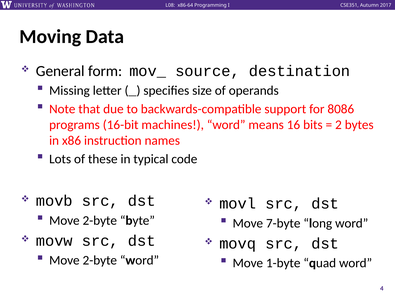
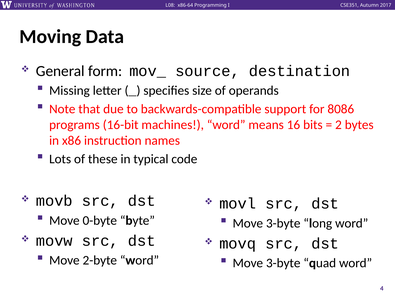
2-byte at (100, 221): 2-byte -> 0-byte
7-byte at (283, 223): 7-byte -> 3-byte
1-byte at (283, 263): 1-byte -> 3-byte
